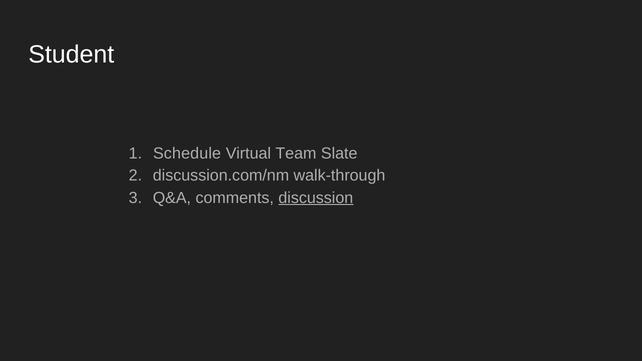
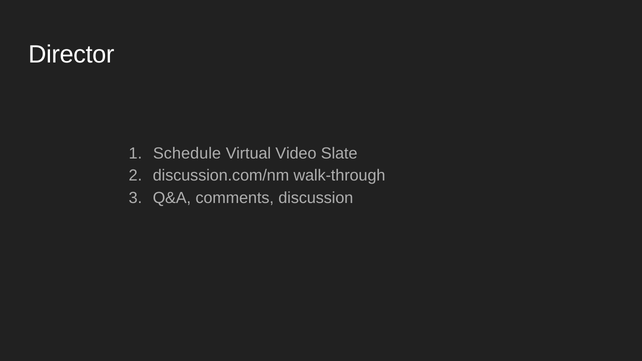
Student: Student -> Director
Team: Team -> Video
discussion underline: present -> none
